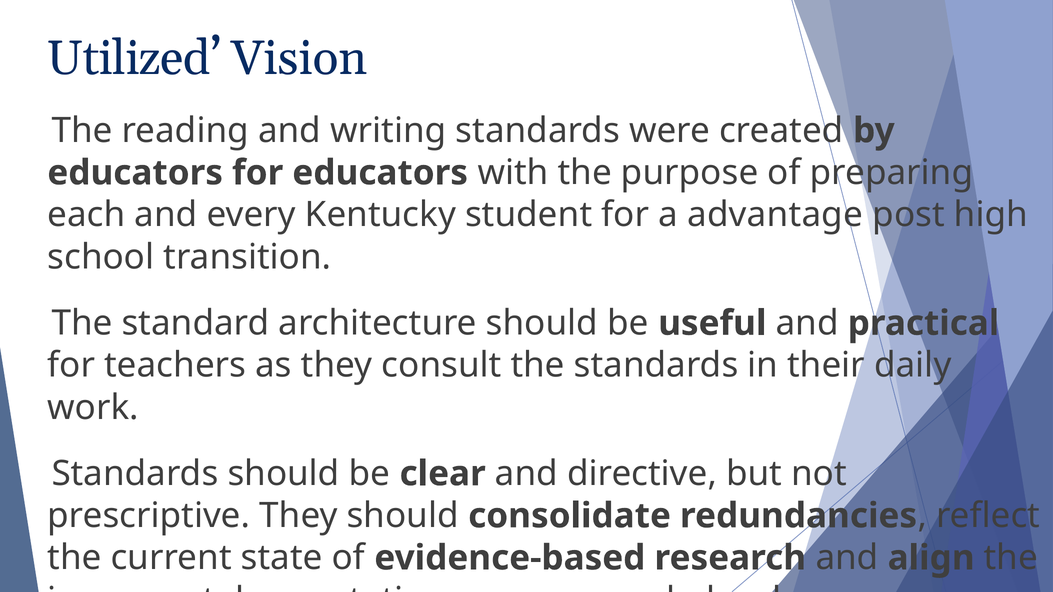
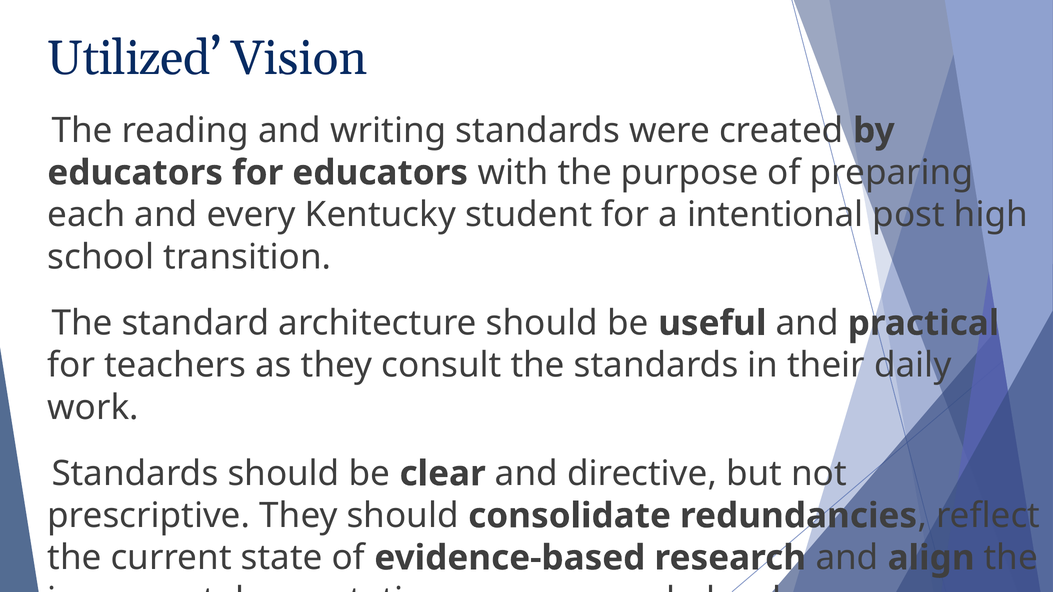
advantage: advantage -> intentional
